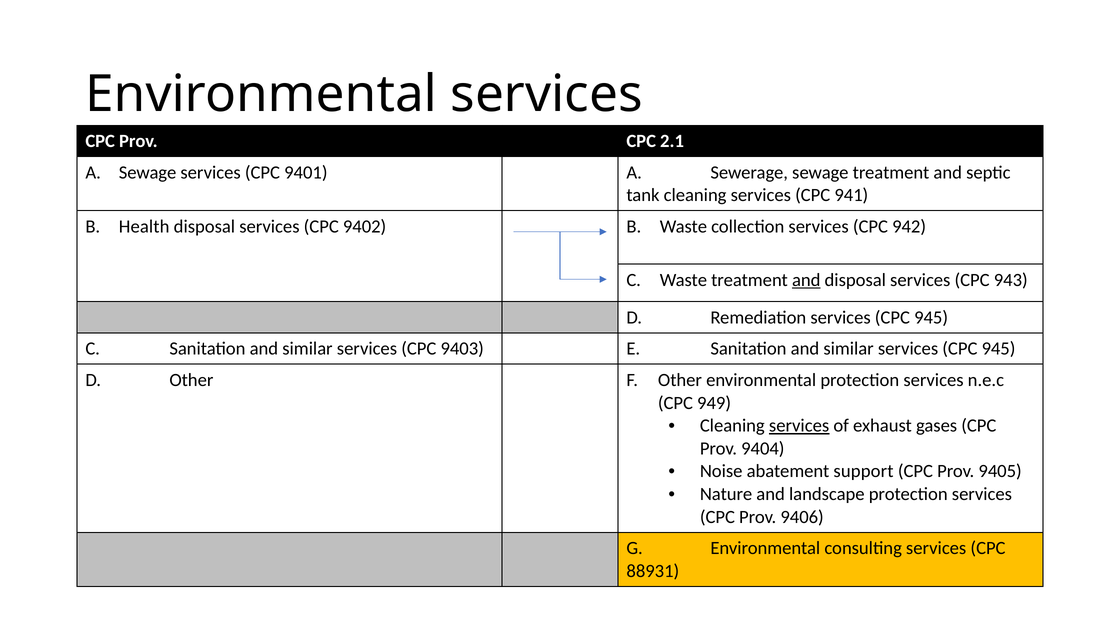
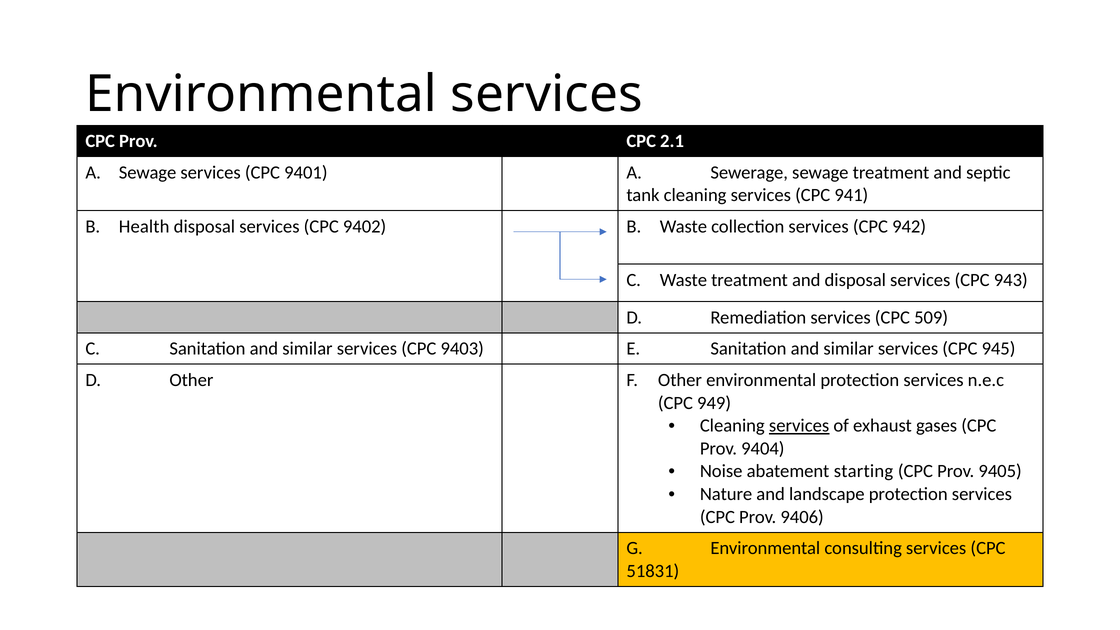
and at (806, 280) underline: present -> none
Remediation services CPC 945: 945 -> 509
support: support -> starting
88931: 88931 -> 51831
